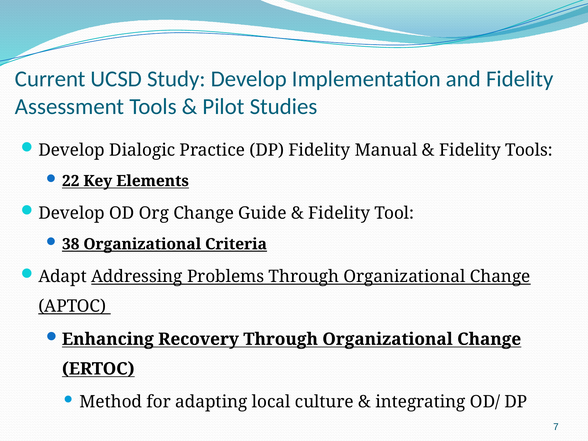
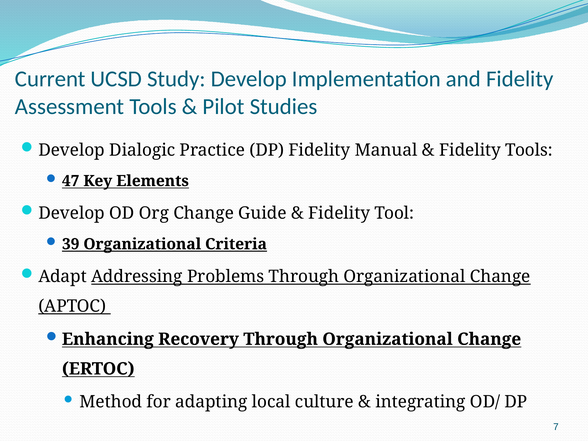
22: 22 -> 47
38: 38 -> 39
